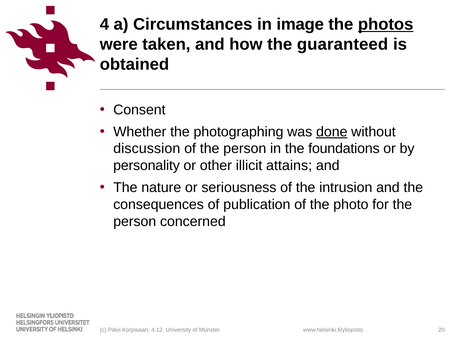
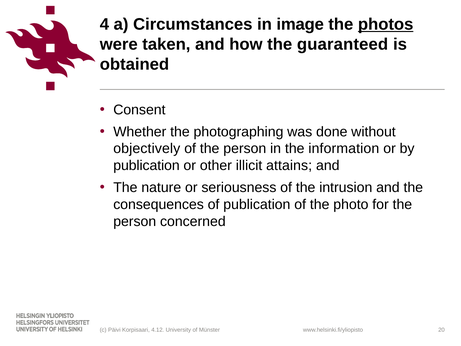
done underline: present -> none
discussion: discussion -> objectively
foundations: foundations -> information
personality at (147, 165): personality -> publication
